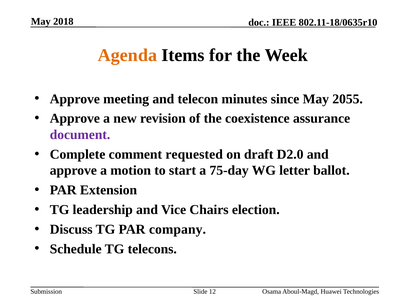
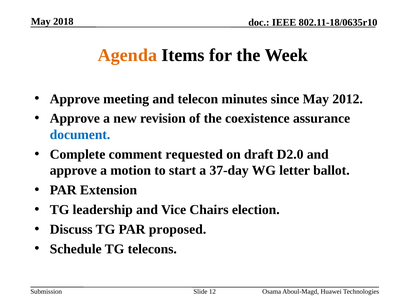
2055: 2055 -> 2012
document colour: purple -> blue
75-day: 75-day -> 37-day
company: company -> proposed
